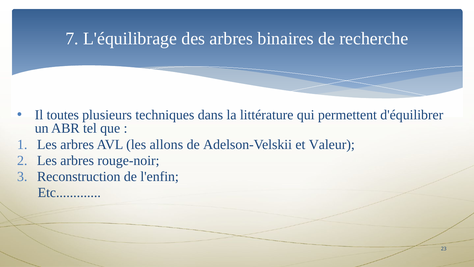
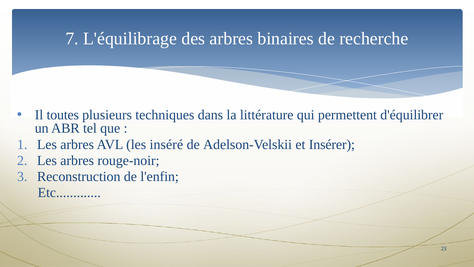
allons: allons -> inséré
Valeur: Valeur -> Insérer
